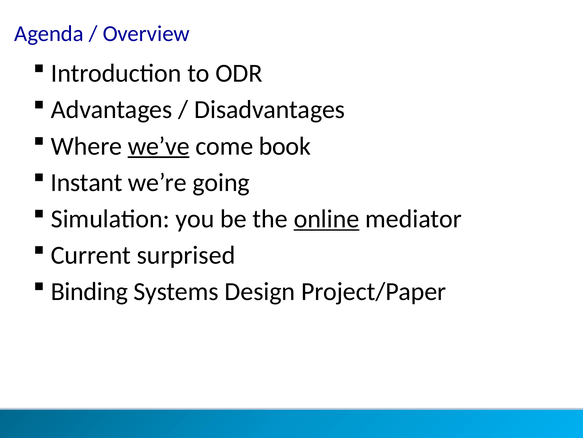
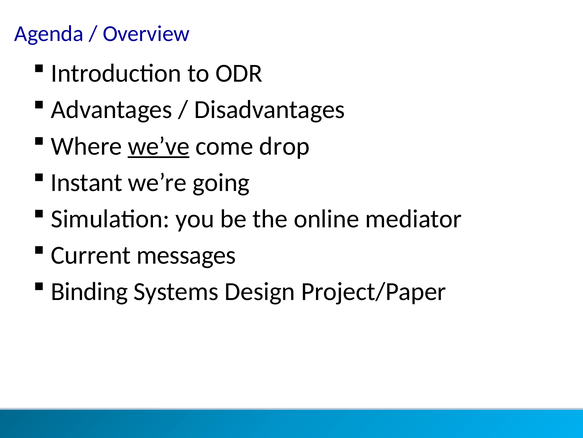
book: book -> drop
online underline: present -> none
surprised: surprised -> messages
